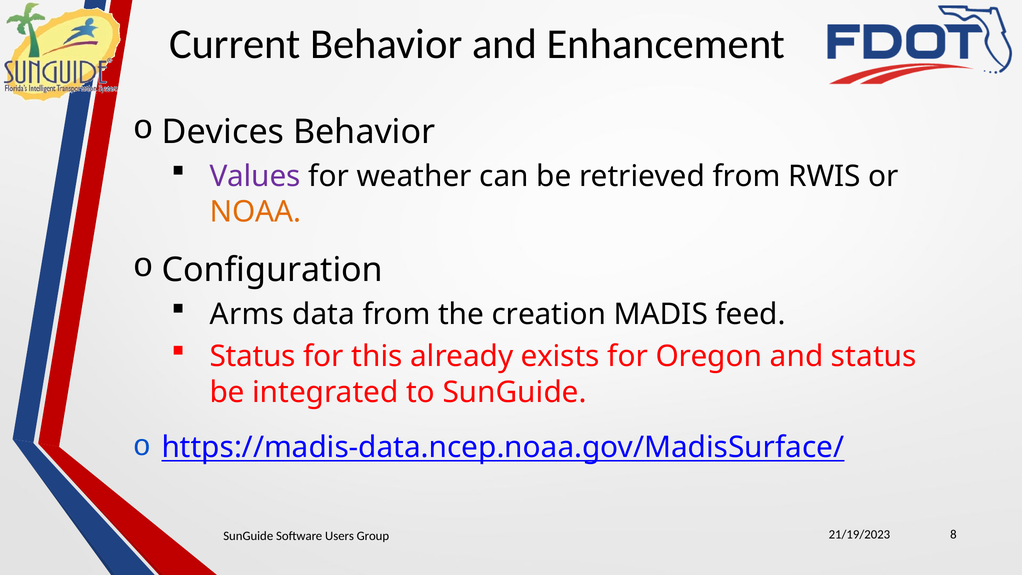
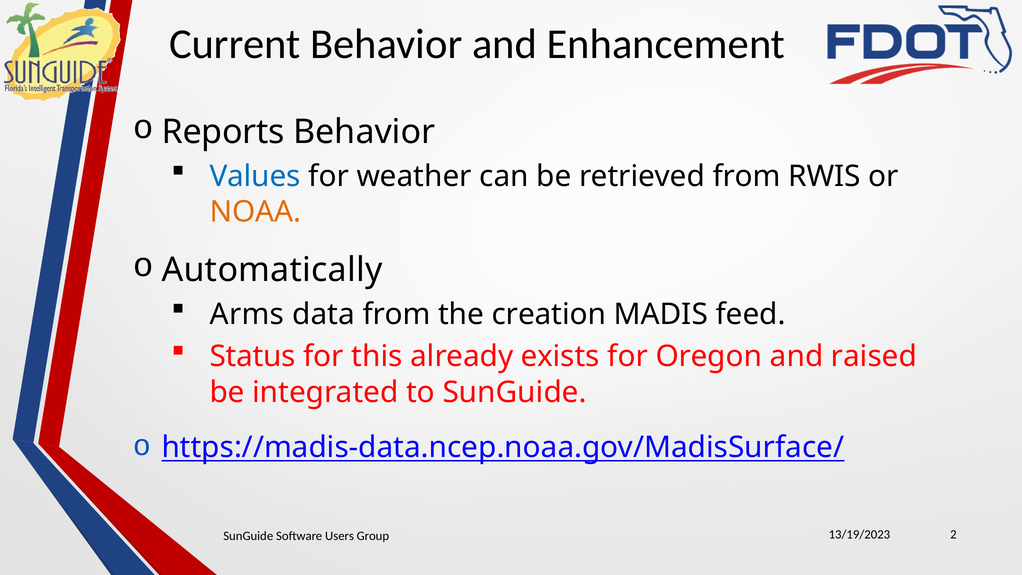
Devices: Devices -> Reports
Values colour: purple -> blue
Configuration: Configuration -> Automatically
and status: status -> raised
21/19/2023: 21/19/2023 -> 13/19/2023
8: 8 -> 2
